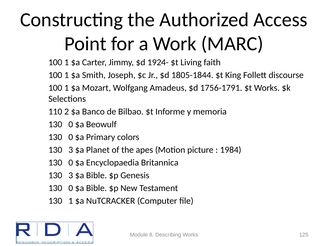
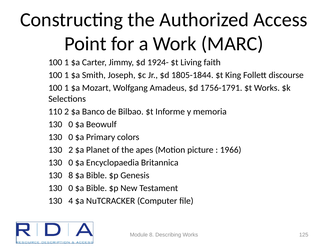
3 at (71, 150): 3 -> 2
1984: 1984 -> 1966
3 at (71, 175): 3 -> 8
130 1: 1 -> 4
